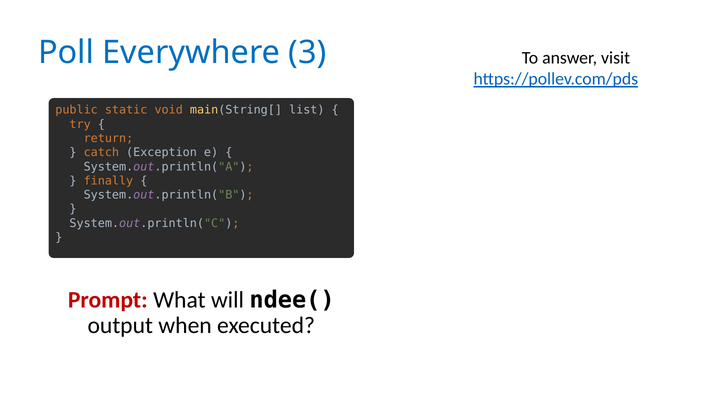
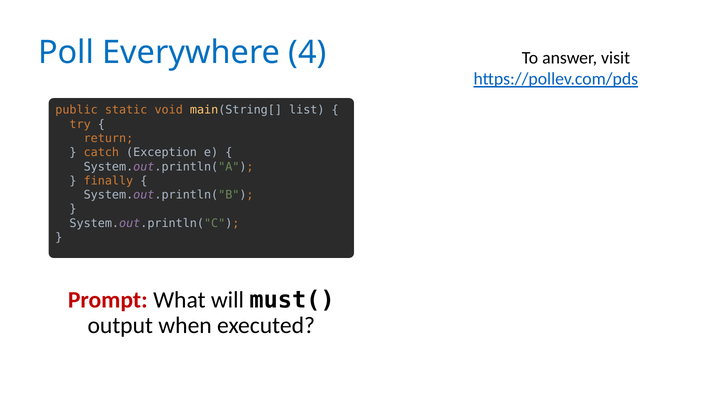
3: 3 -> 4
ndee(: ndee( -> must(
